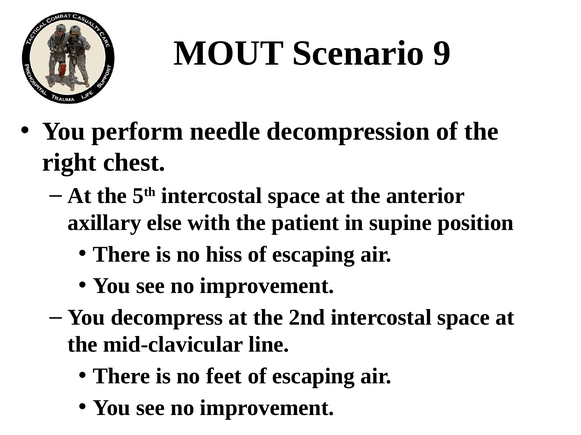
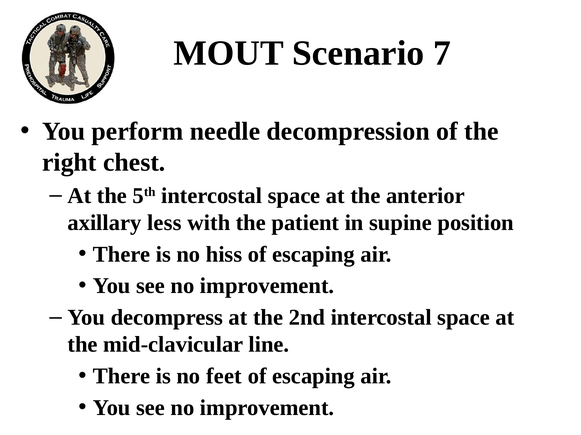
9: 9 -> 7
else: else -> less
